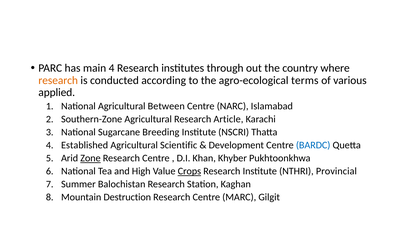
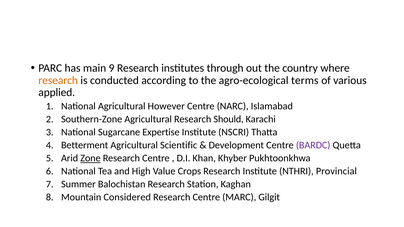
main 4: 4 -> 9
Between: Between -> However
Article: Article -> Should
Breeding: Breeding -> Expertise
Established: Established -> Betterment
BARDC colour: blue -> purple
Crops underline: present -> none
Destruction: Destruction -> Considered
